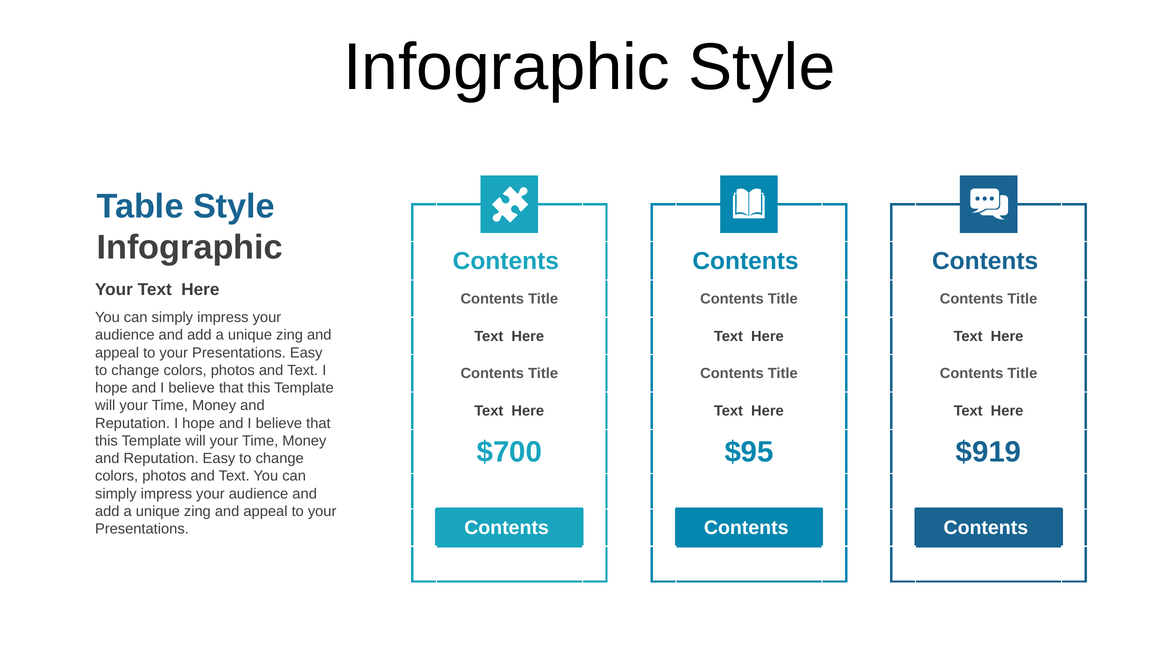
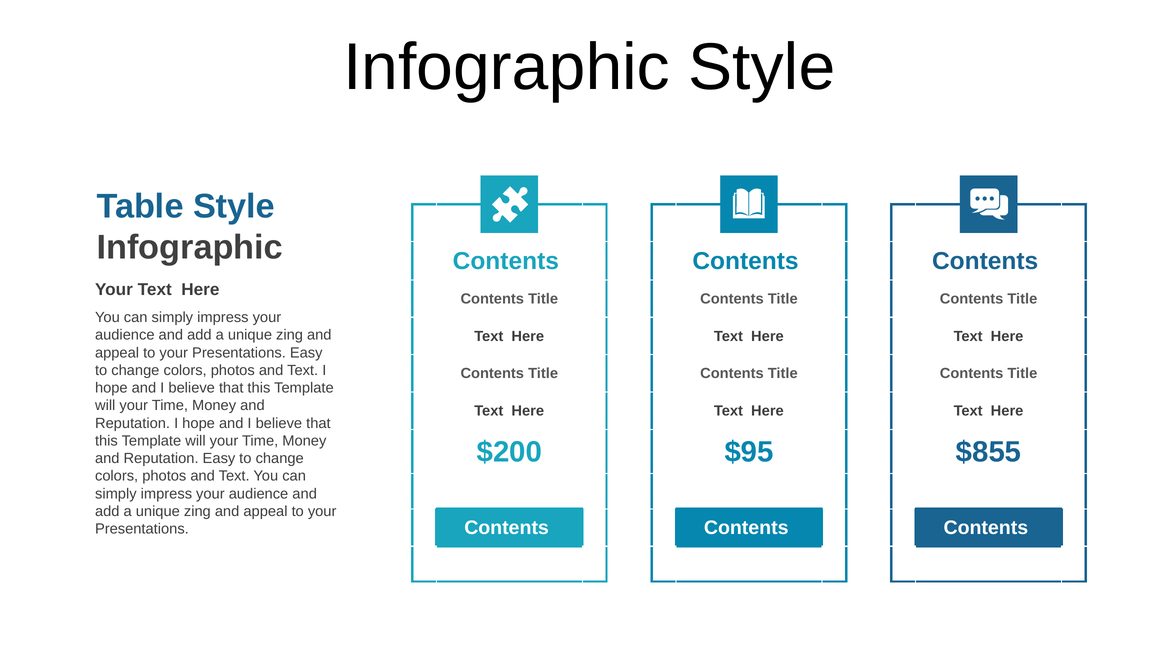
$700: $700 -> $200
$919: $919 -> $855
